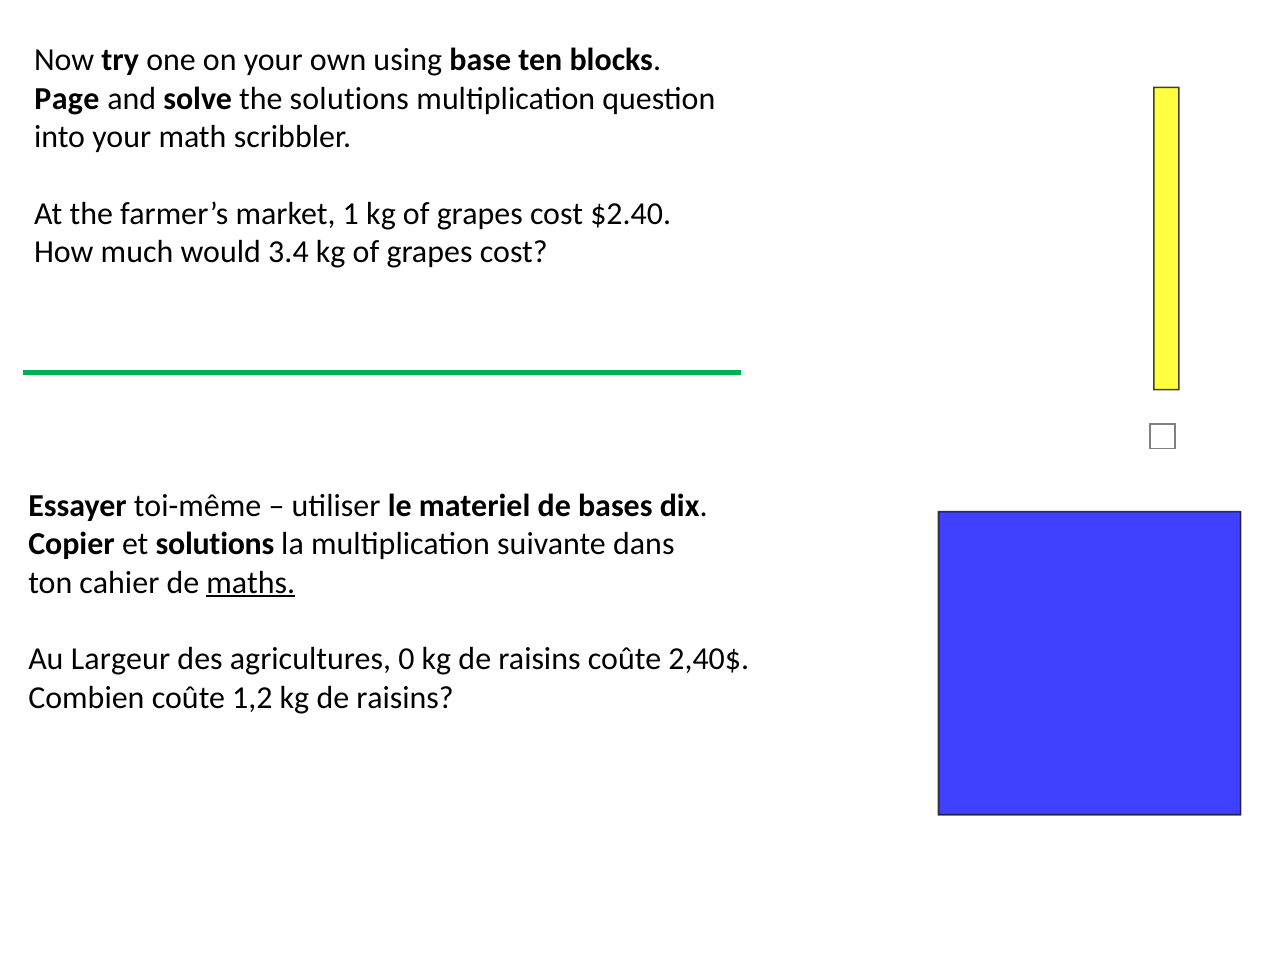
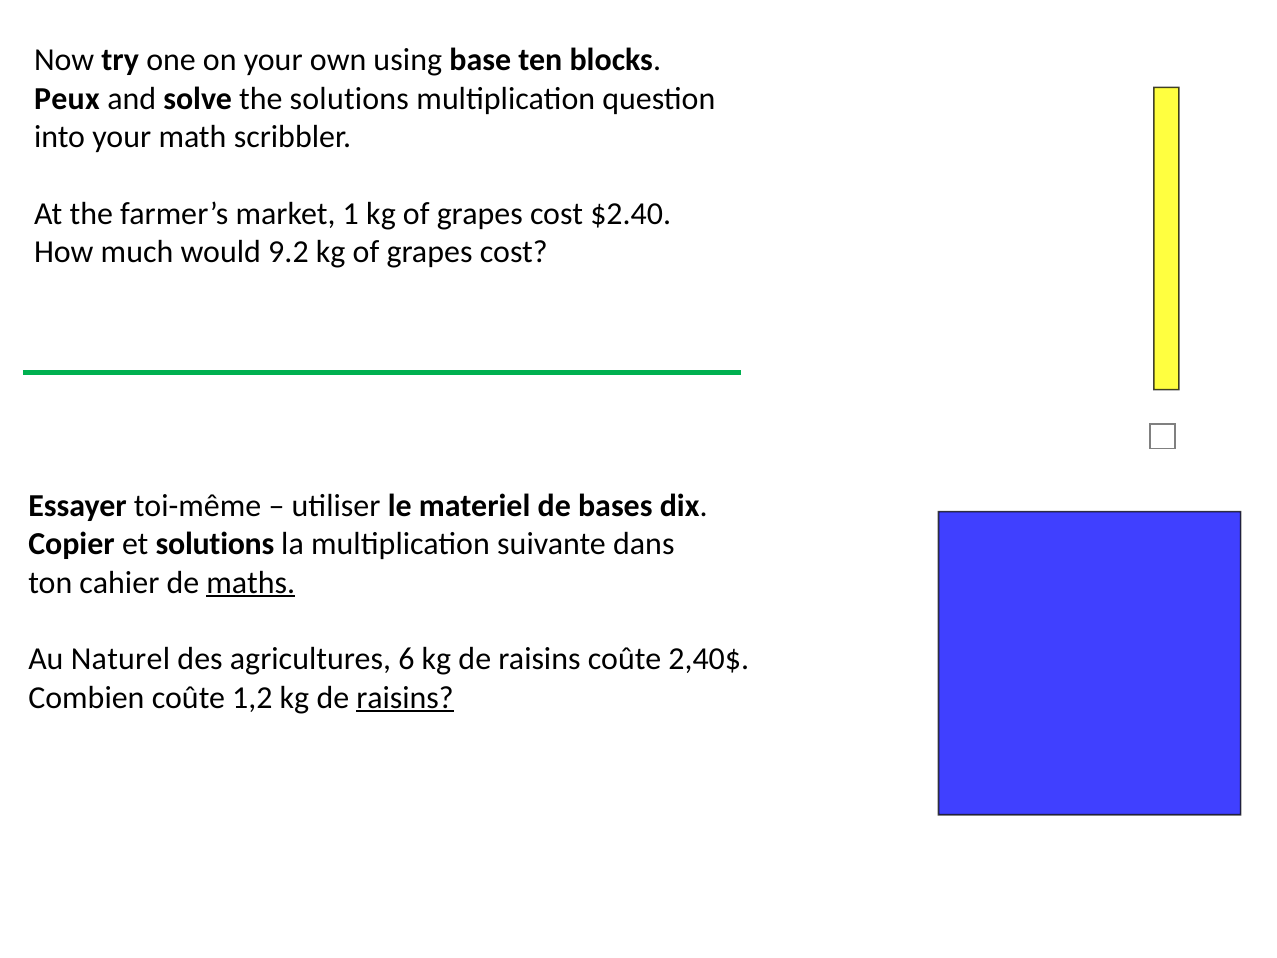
Page: Page -> Peux
3.4: 3.4 -> 9.2
Largeur: Largeur -> Naturel
0: 0 -> 6
raisins at (405, 698) underline: none -> present
